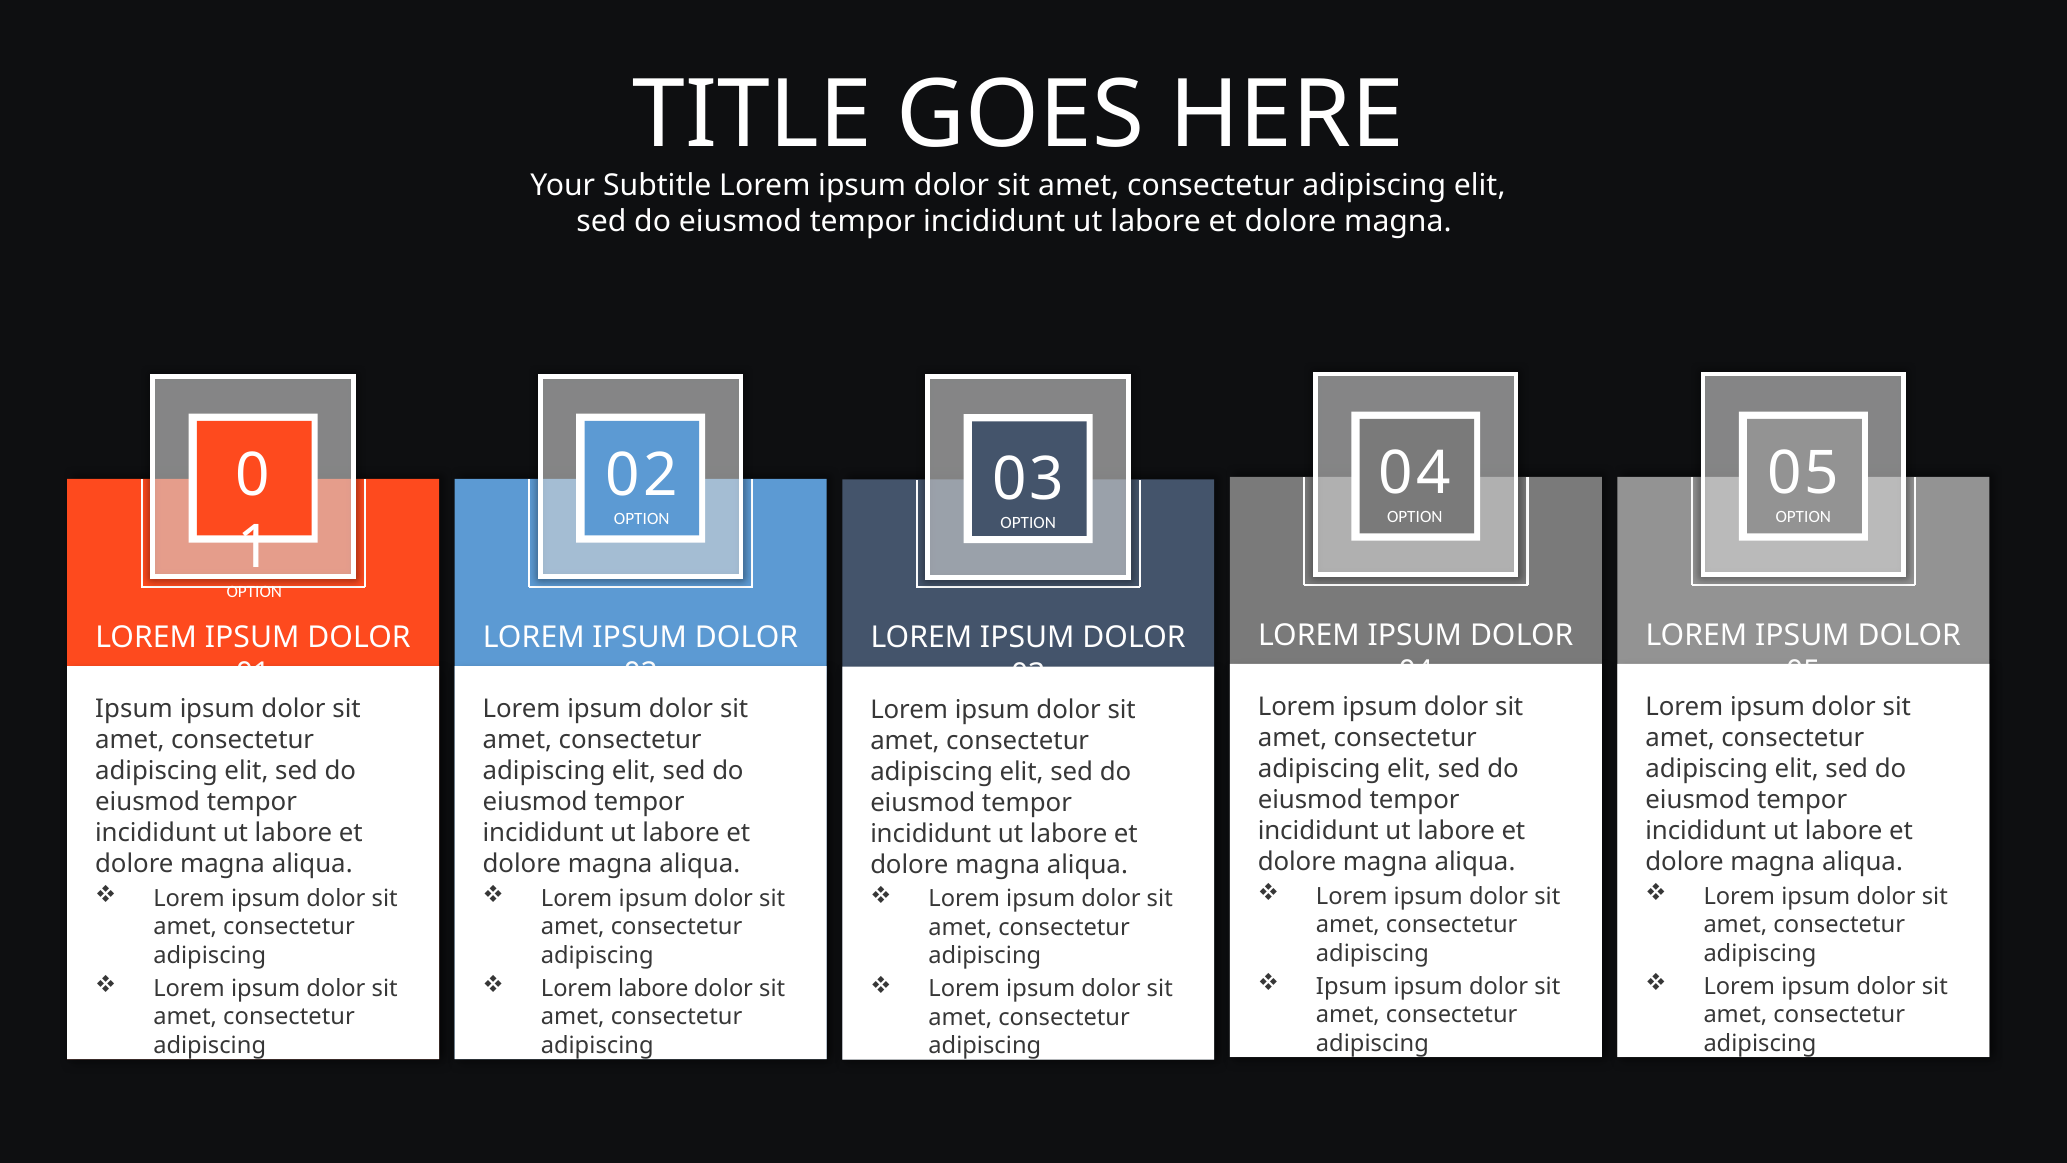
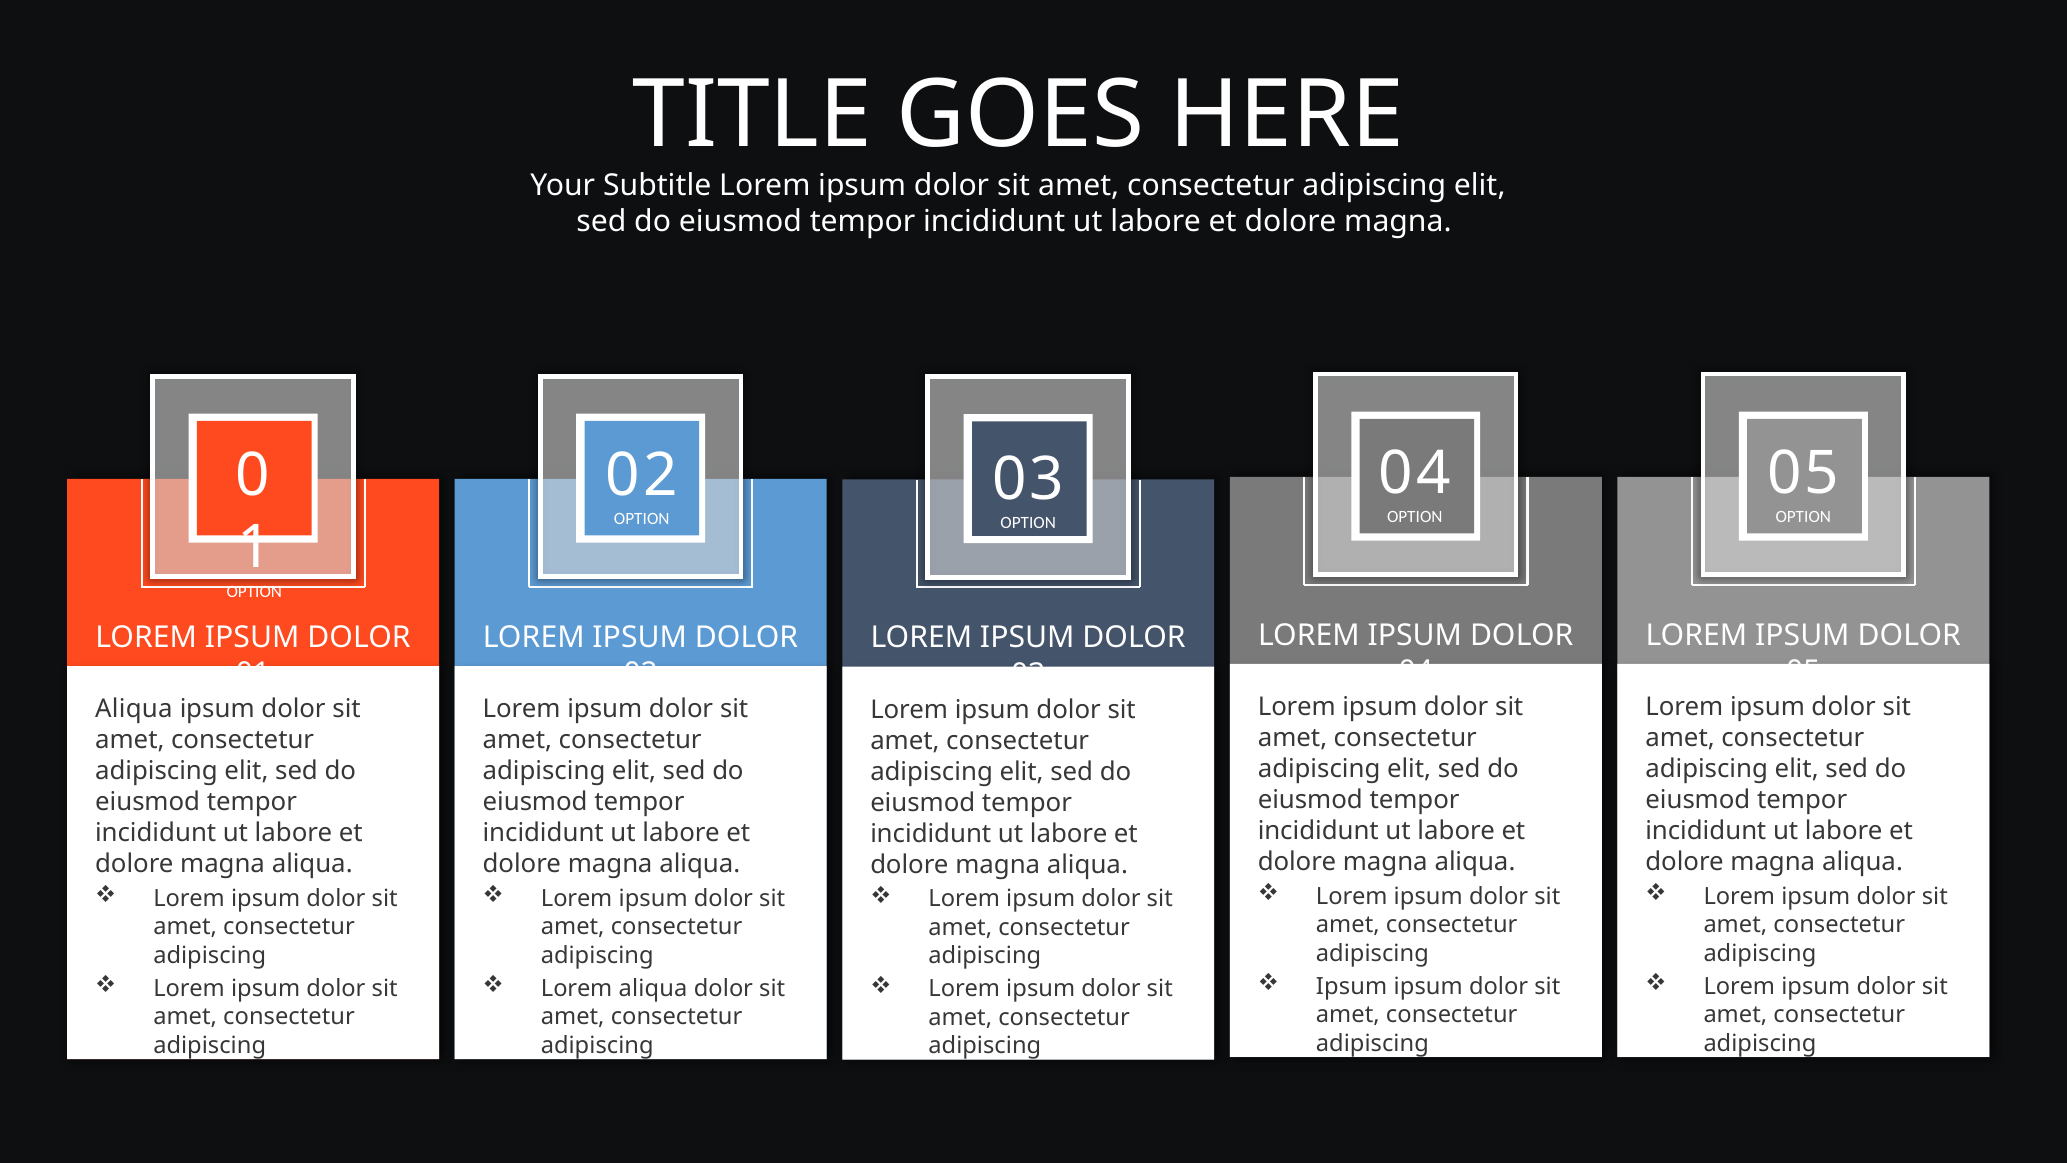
Ipsum at (134, 709): Ipsum -> Aliqua
Lorem labore: labore -> aliqua
